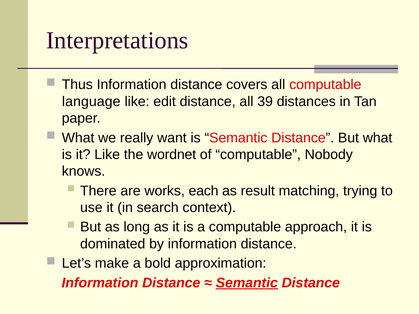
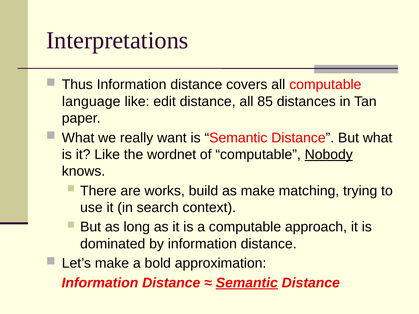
39: 39 -> 85
Nobody underline: none -> present
each: each -> build
as result: result -> make
